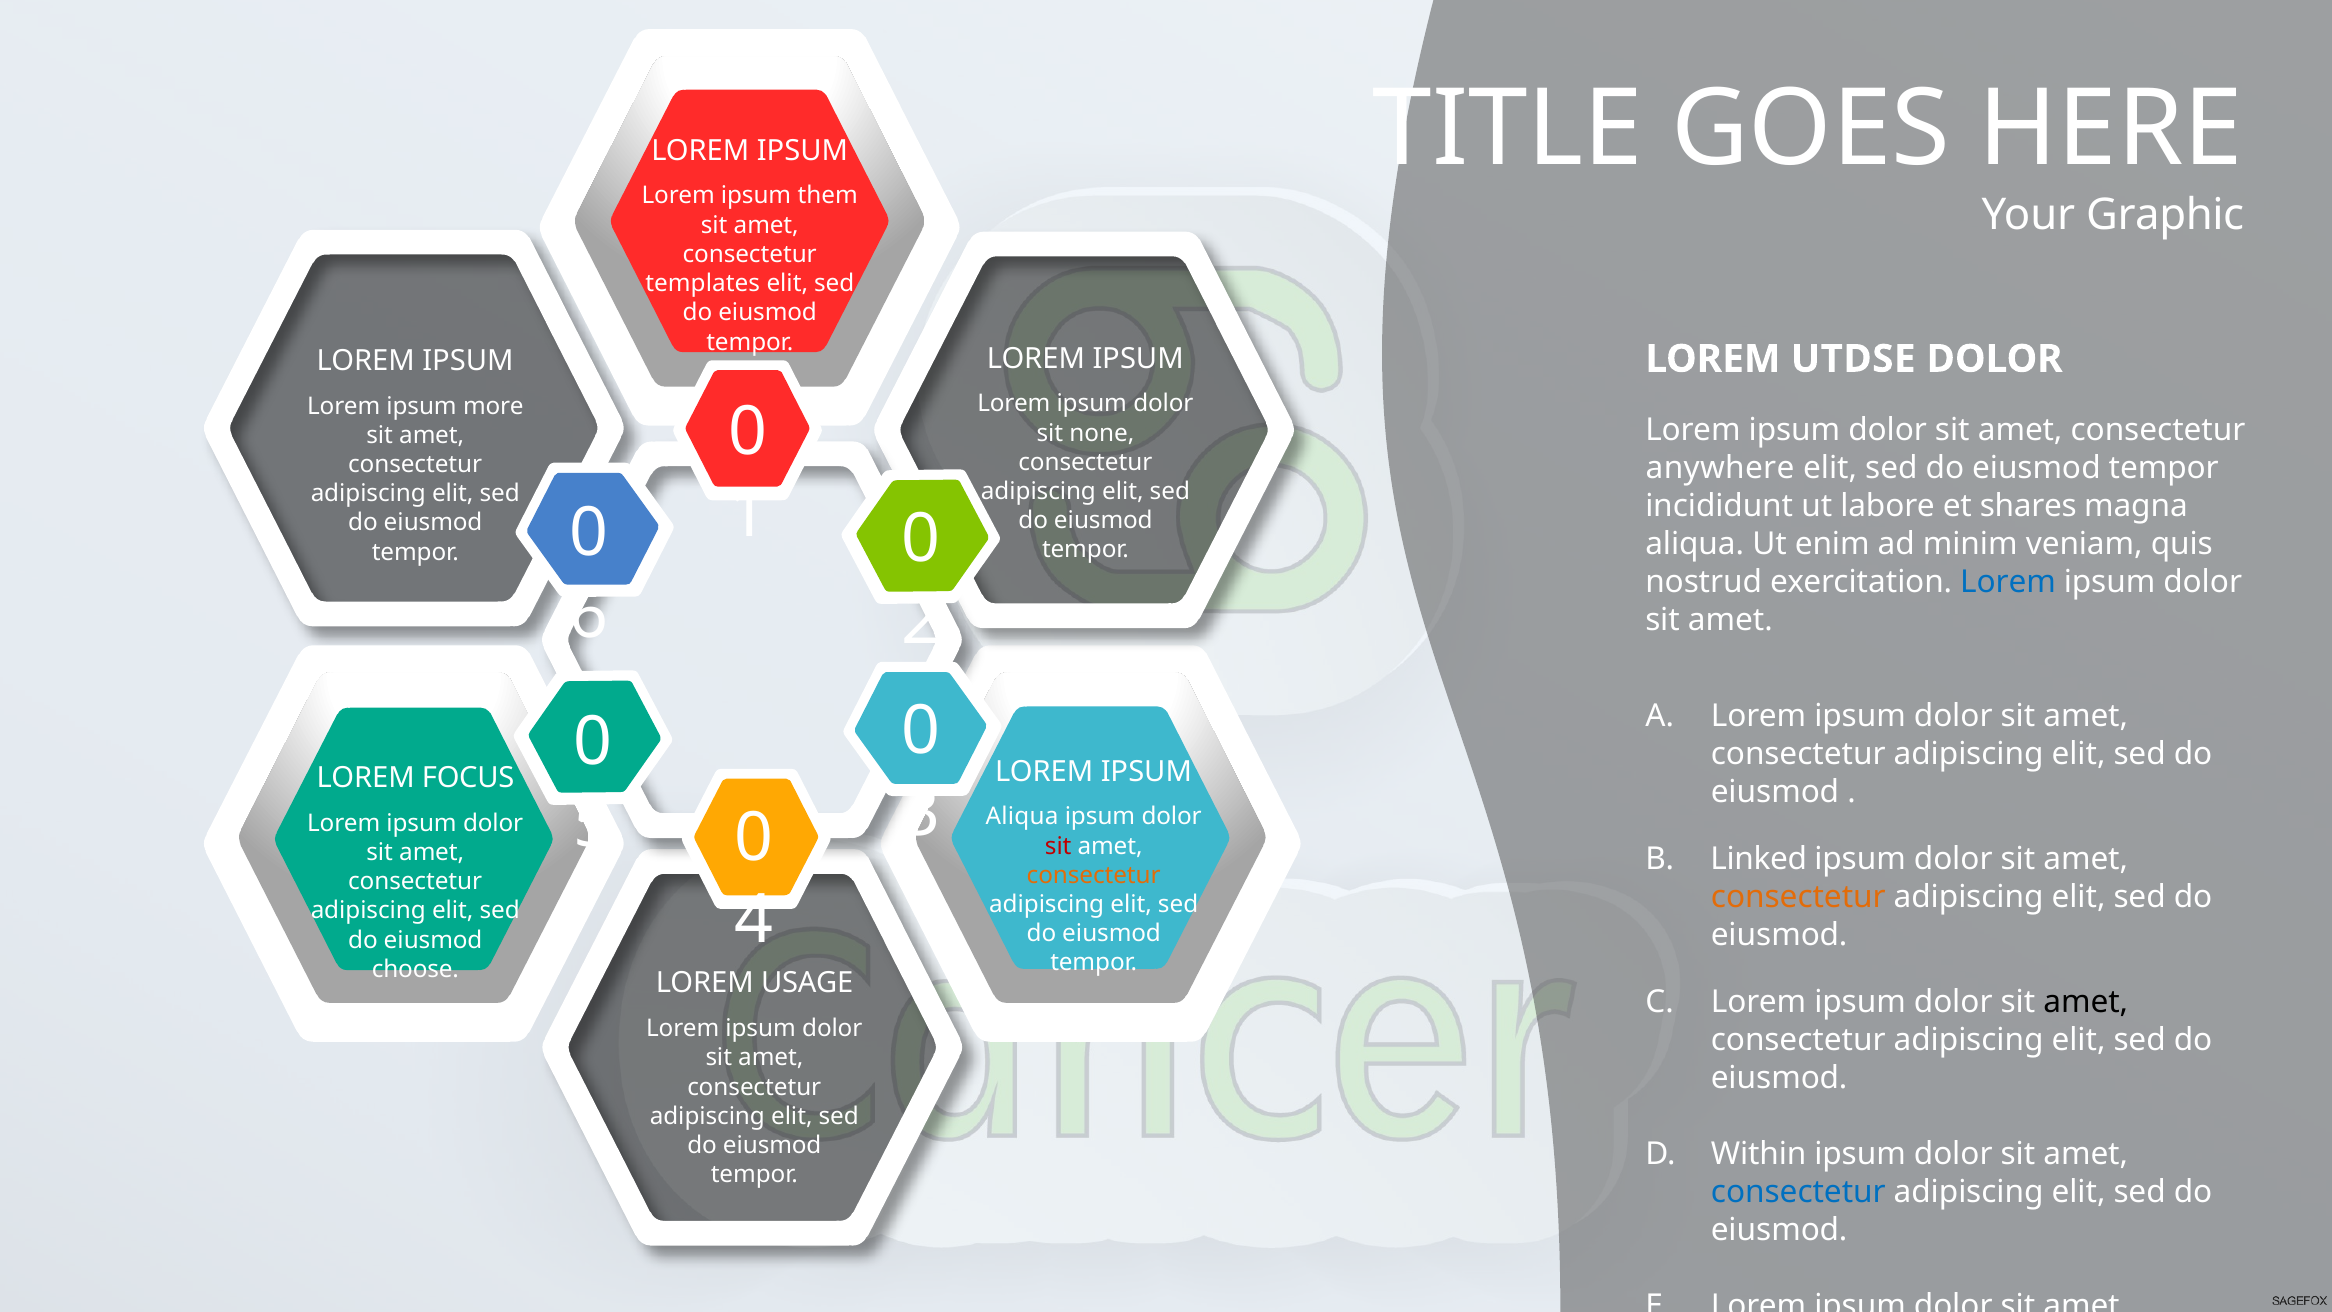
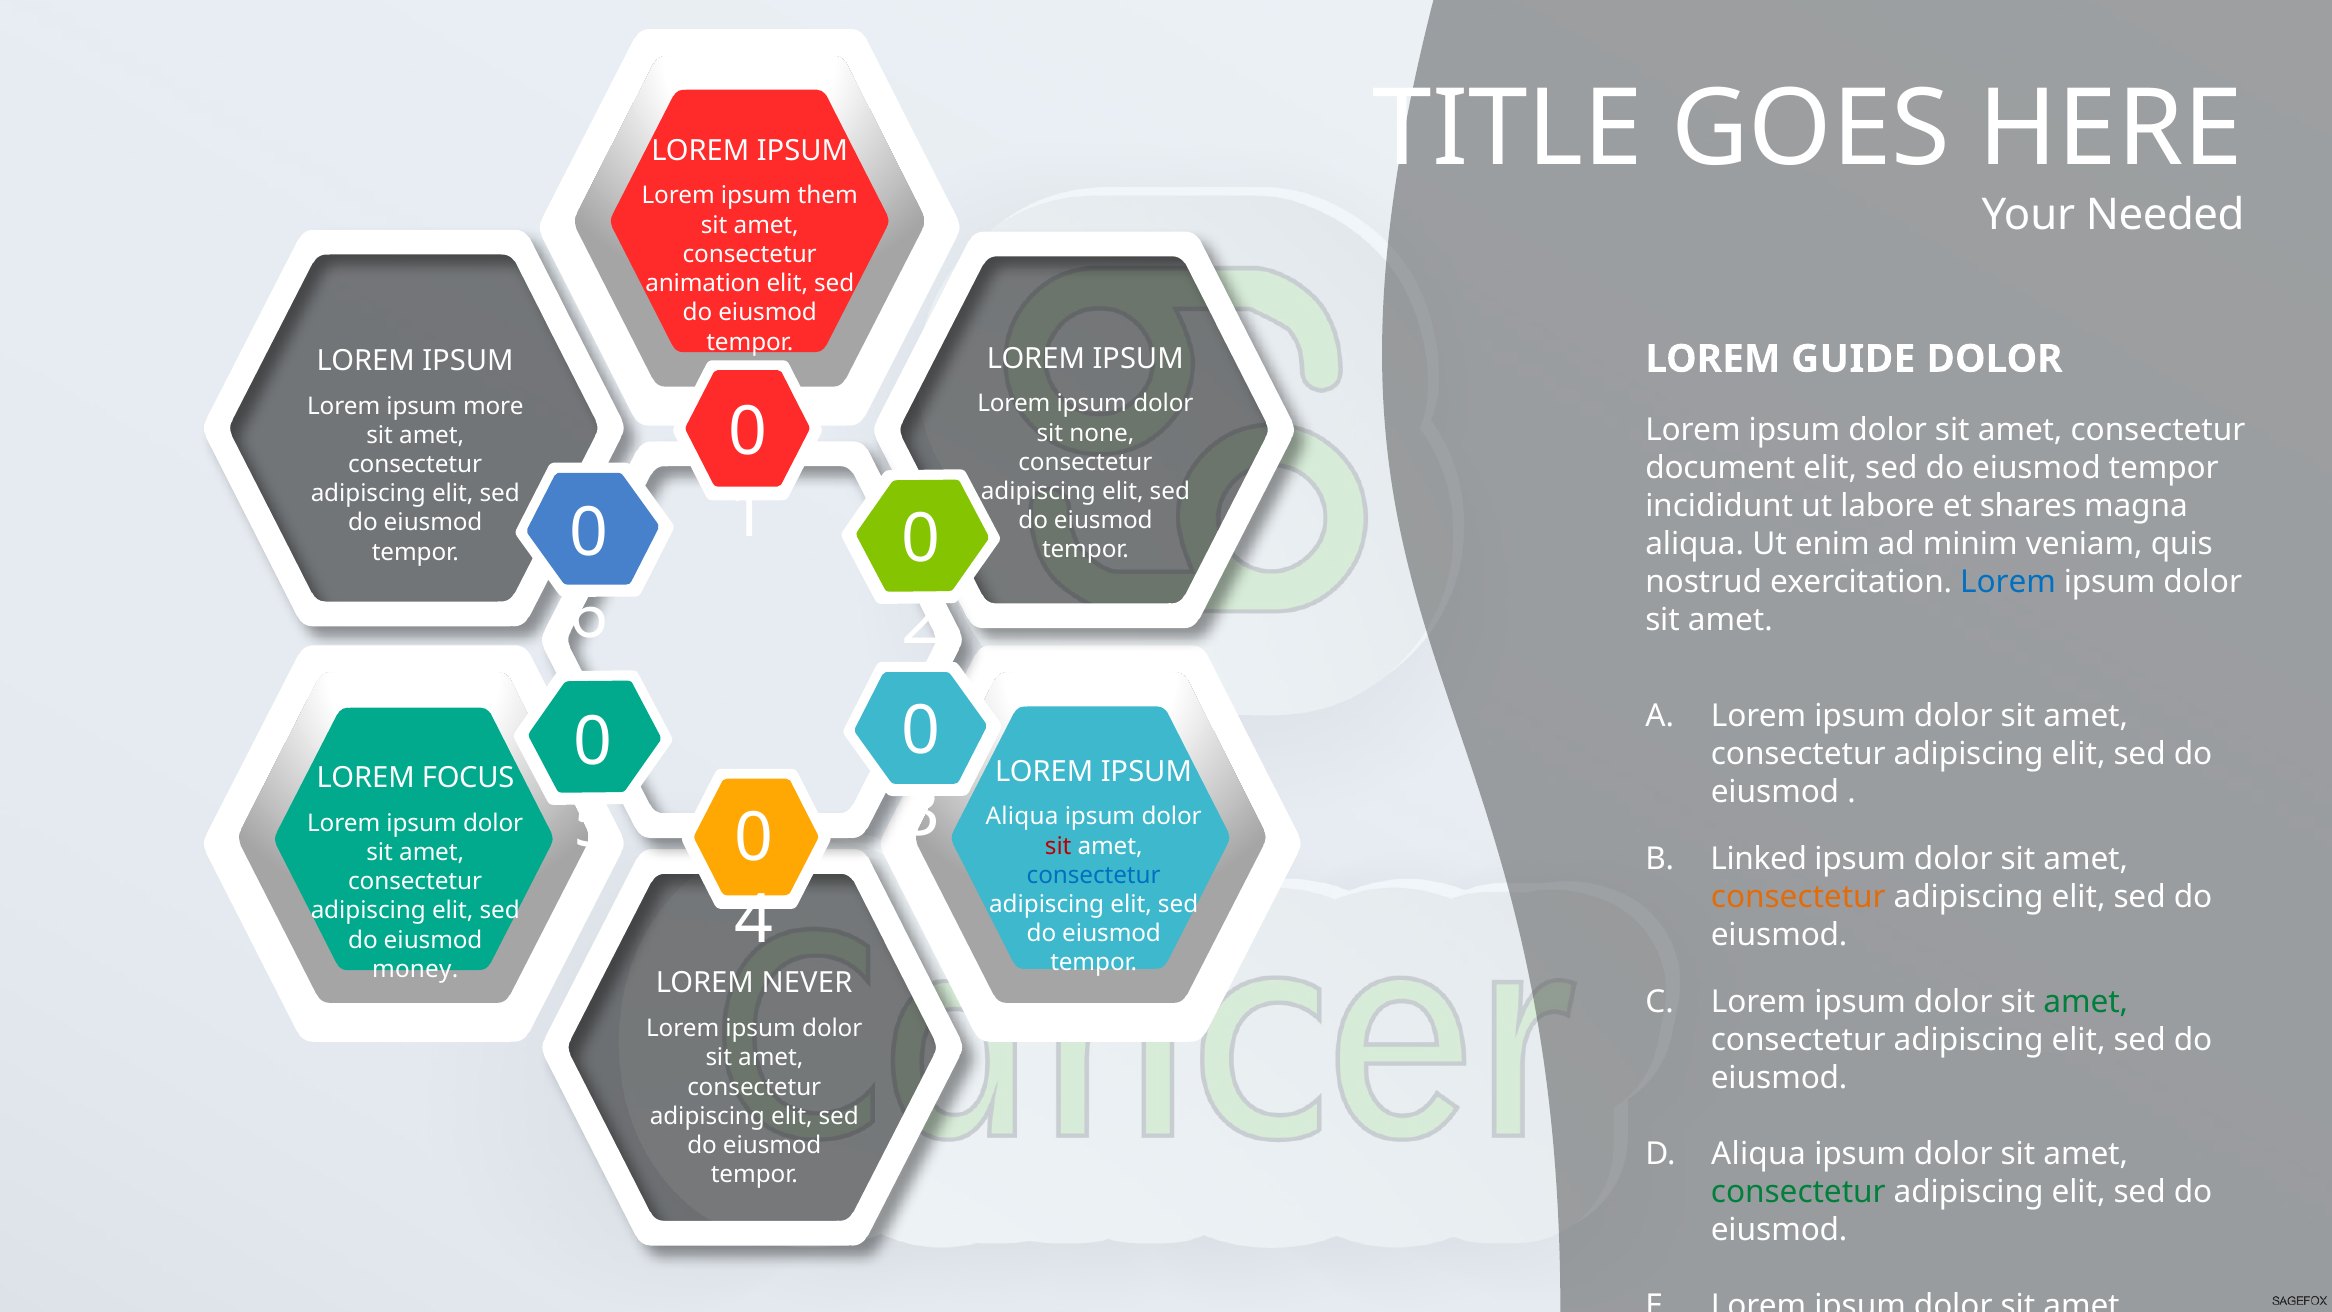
Graphic: Graphic -> Needed
templates: templates -> animation
UTDSE: UTDSE -> GUIDE
anywhere: anywhere -> document
consectetur at (1094, 875) colour: orange -> blue
choose: choose -> money
USAGE: USAGE -> NEVER
amet at (2086, 1002) colour: black -> green
Within at (1759, 1154): Within -> Aliqua
consectetur at (1798, 1192) colour: blue -> green
